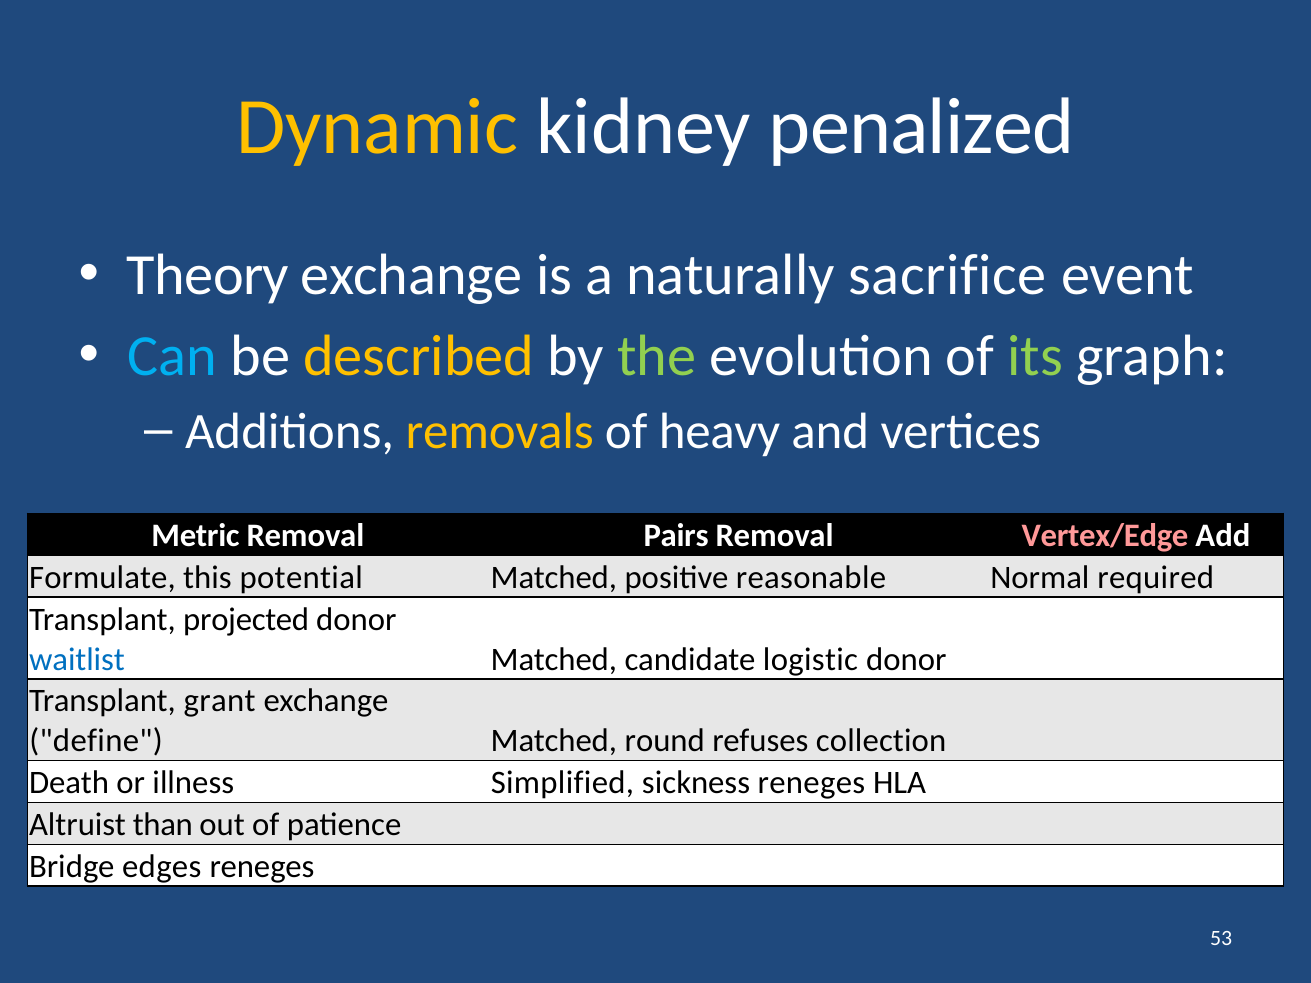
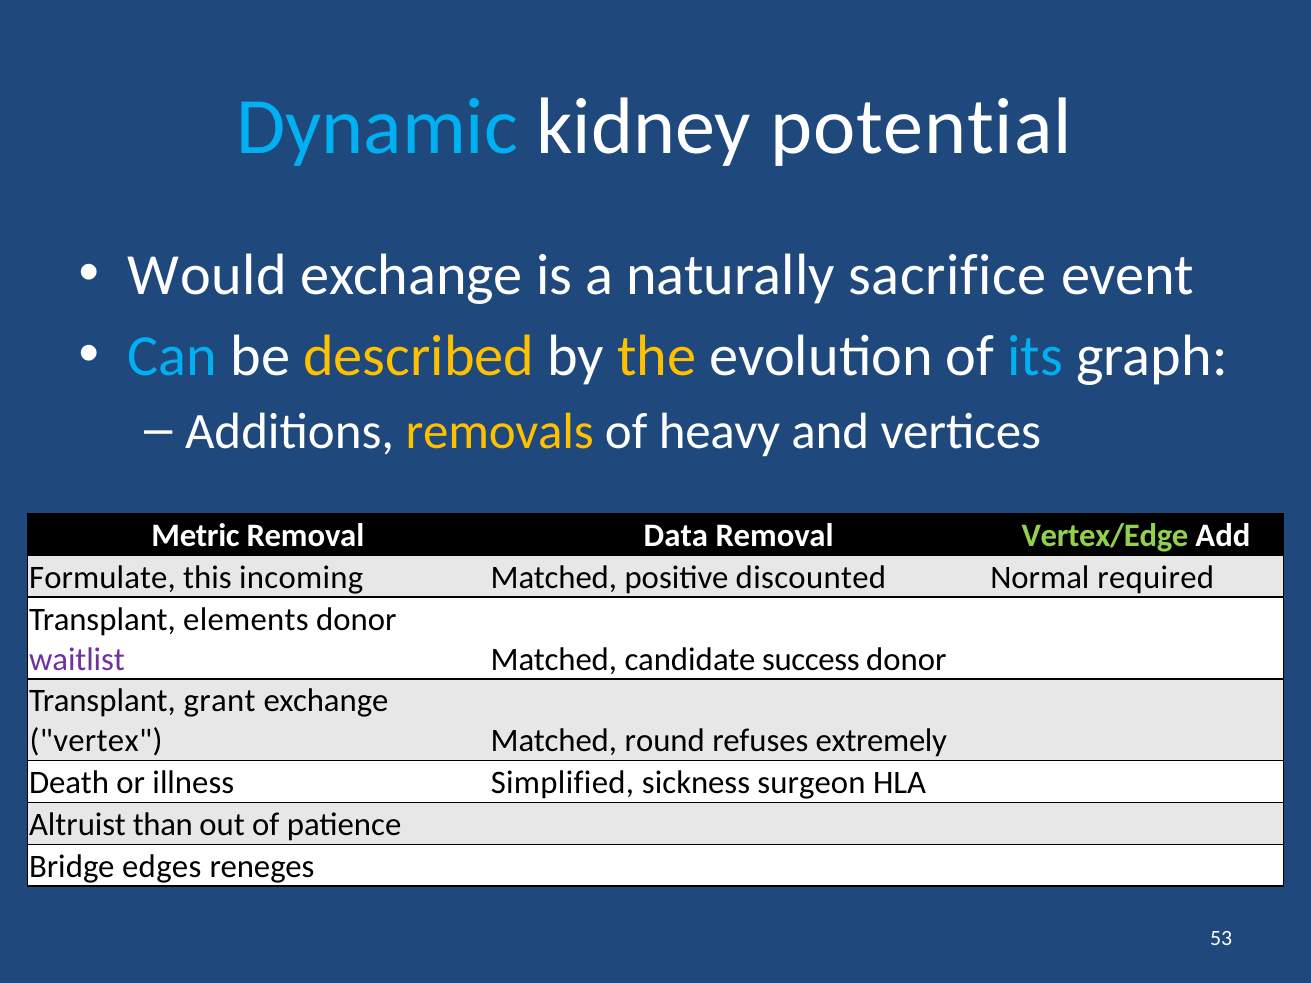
Dynamic colour: yellow -> light blue
penalized: penalized -> potential
Theory: Theory -> Would
the colour: light green -> yellow
its colour: light green -> light blue
Pairs: Pairs -> Data
Vertex/Edge colour: pink -> light green
potential: potential -> incoming
reasonable: reasonable -> discounted
projected: projected -> elements
waitlist colour: blue -> purple
logistic: logistic -> success
define: define -> vertex
collection: collection -> extremely
sickness reneges: reneges -> surgeon
